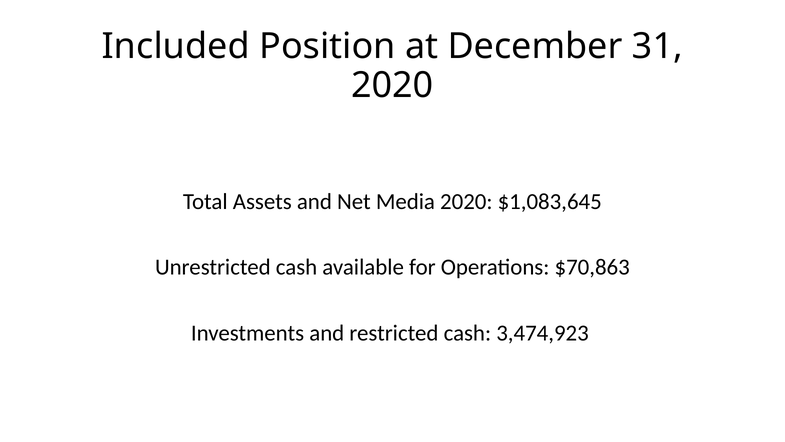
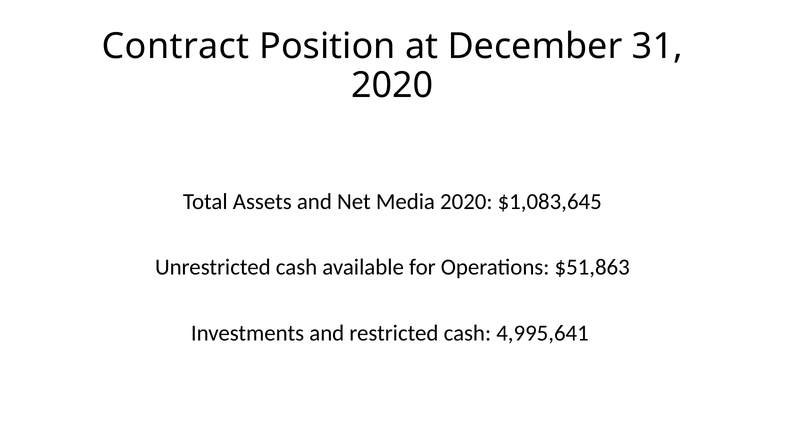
Included: Included -> Contract
$70,863: $70,863 -> $51,863
3,474,923: 3,474,923 -> 4,995,641
